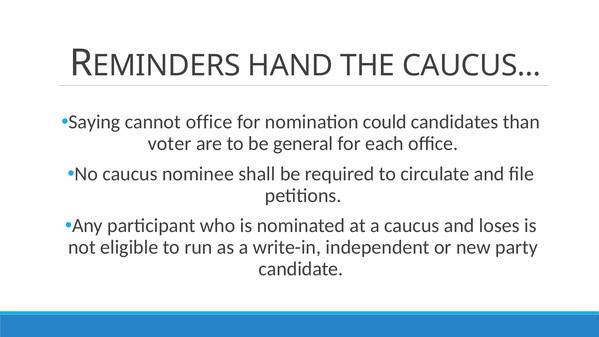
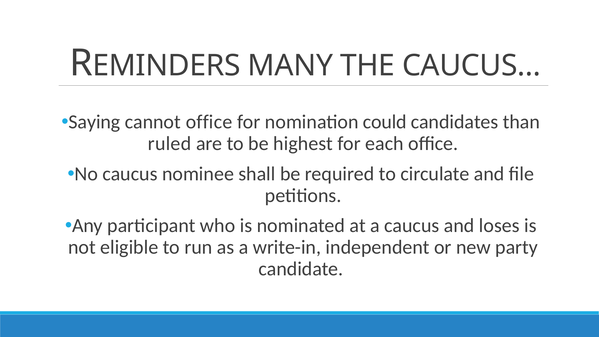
HAND: HAND -> MANY
voter: voter -> ruled
general: general -> highest
